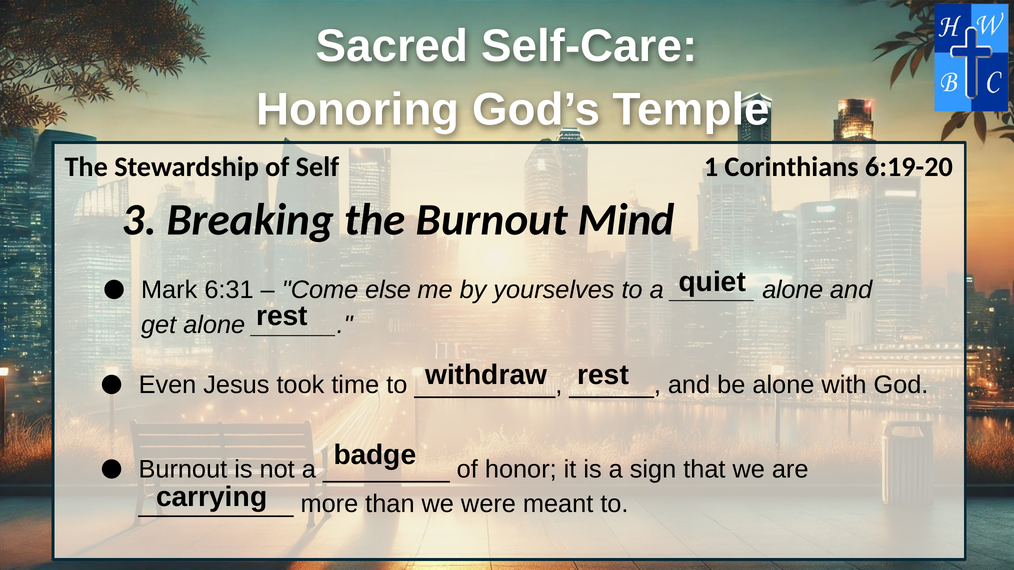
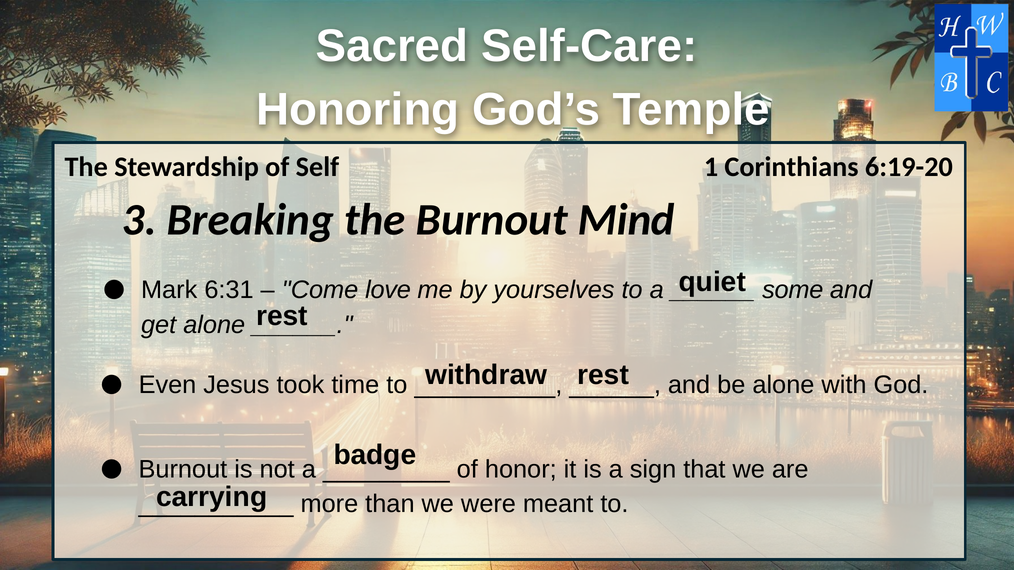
else: else -> love
alone at (793, 290): alone -> some
